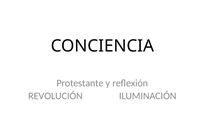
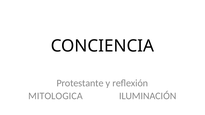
REVOLUCIÓN: REVOLUCIÓN -> MITOLOGICA
